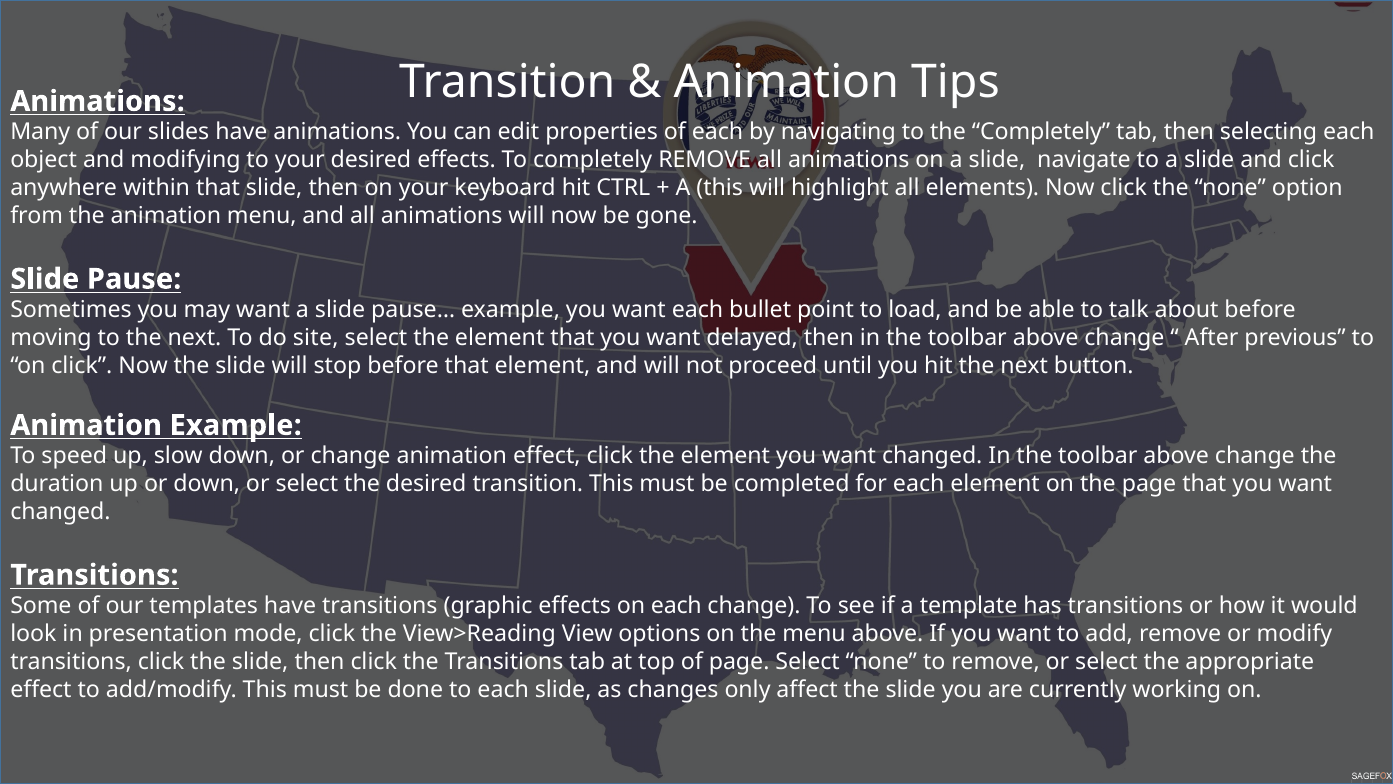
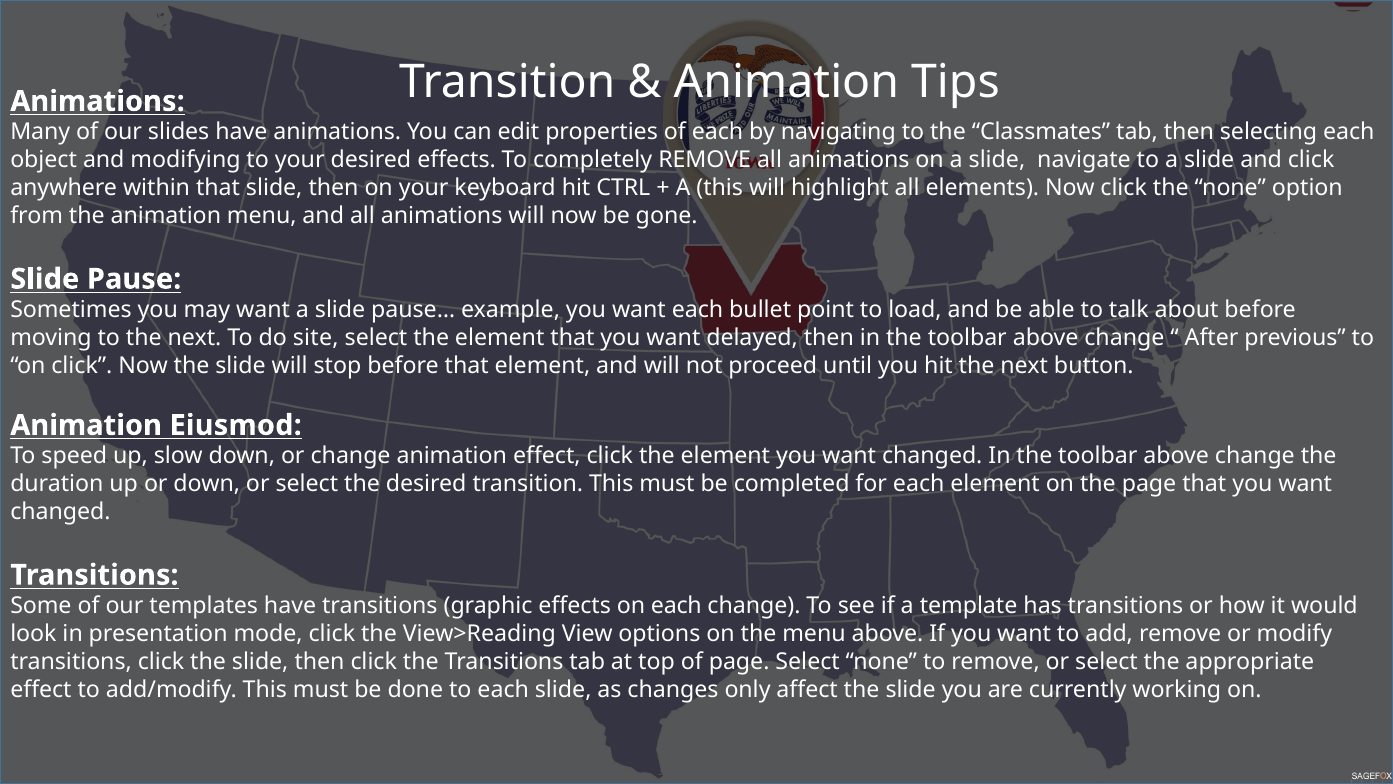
the Completely: Completely -> Classmates
Animation Example: Example -> Eiusmod
